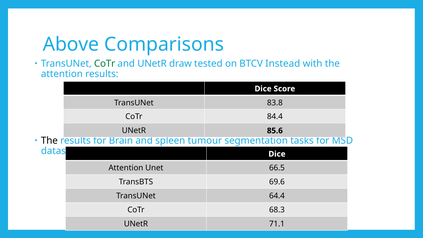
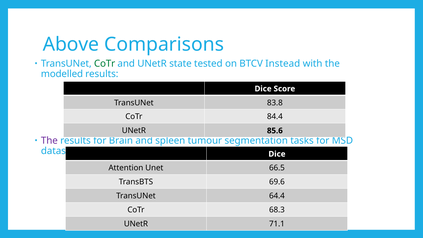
draw: draw -> state
attention at (62, 74): attention -> modelled
The at (49, 141) colour: black -> purple
